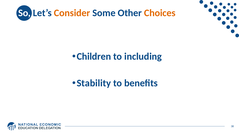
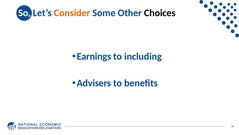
Choices colour: orange -> black
Children: Children -> Earnings
Stability: Stability -> Advisers
